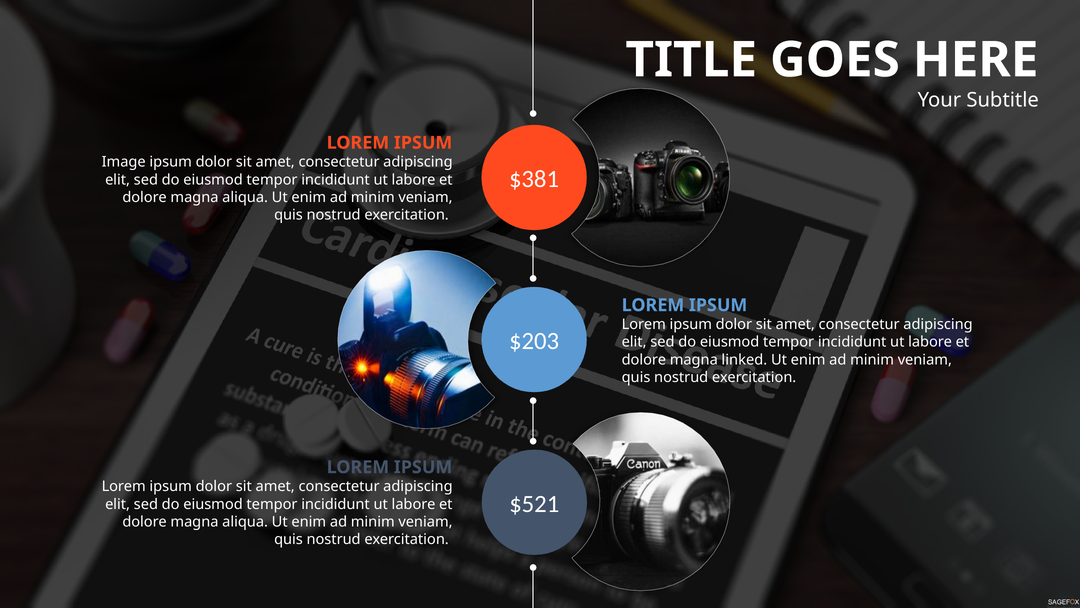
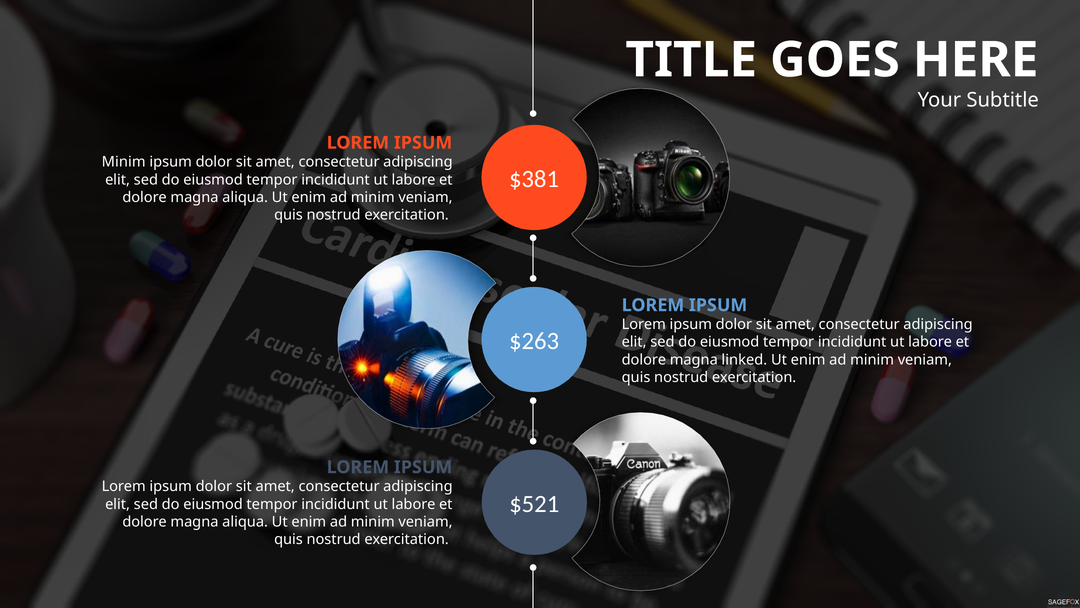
Image at (124, 162): Image -> Minim
$203: $203 -> $263
